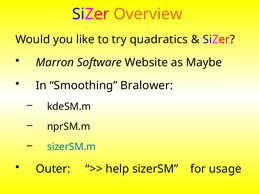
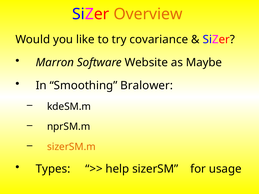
quadratics: quadratics -> covariance
sizerSM.m colour: blue -> orange
Outer: Outer -> Types
